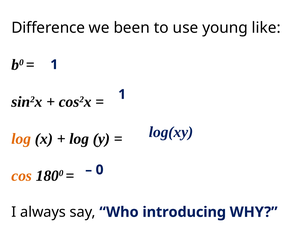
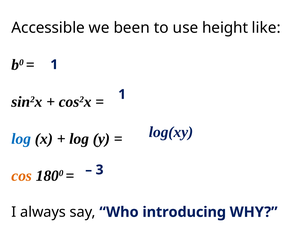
Difference: Difference -> Accessible
young: young -> height
log at (21, 139) colour: orange -> blue
0: 0 -> 3
